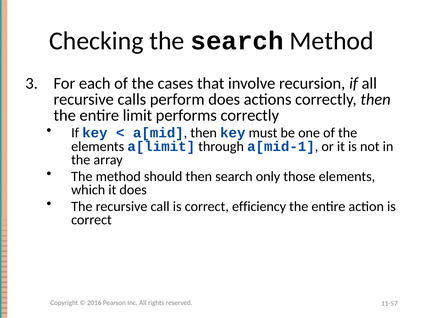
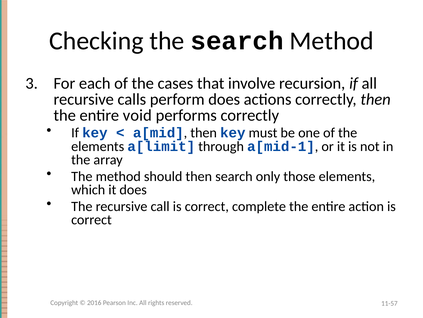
limit: limit -> void
efficiency: efficiency -> complete
